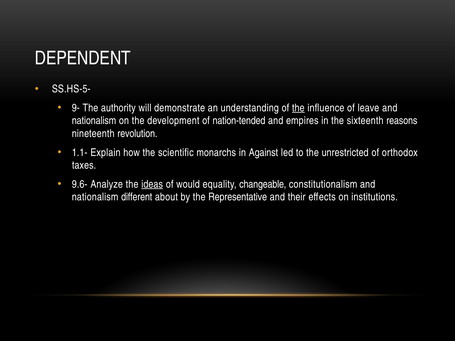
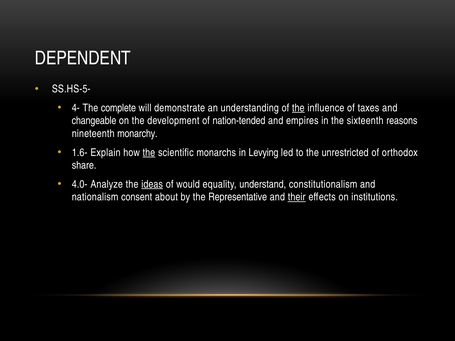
9-: 9- -> 4-
authority: authority -> complete
leave: leave -> taxes
nationalism at (94, 121): nationalism -> changeable
revolution: revolution -> monarchy
1.1-: 1.1- -> 1.6-
the at (149, 153) underline: none -> present
Against: Against -> Levying
taxes: taxes -> share
9.6-: 9.6- -> 4.0-
changeable: changeable -> understand
different: different -> consent
their underline: none -> present
